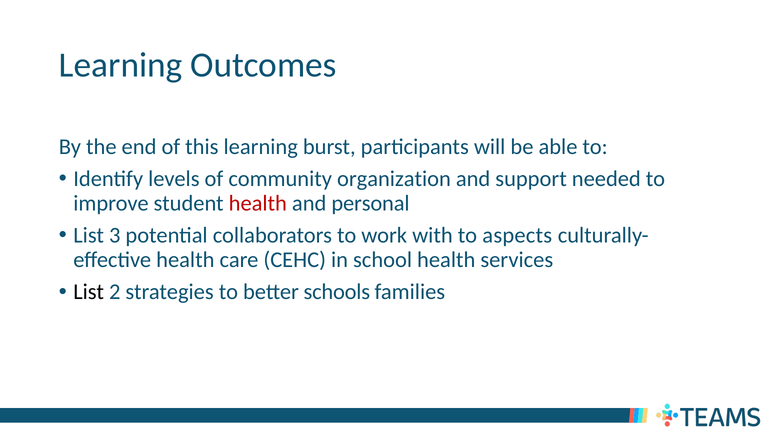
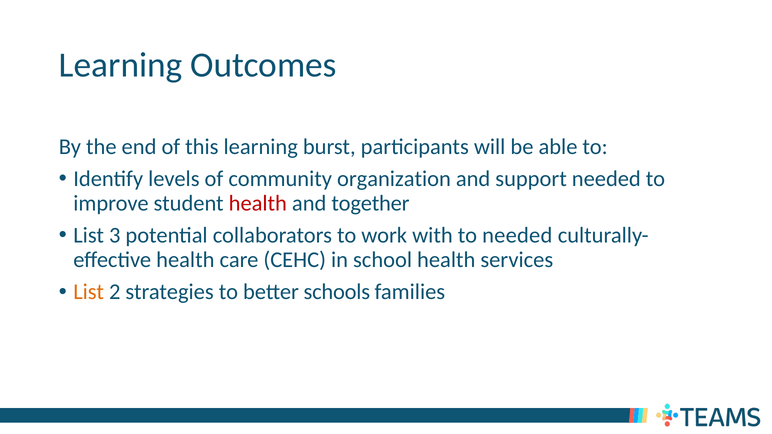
personal: personal -> together
to aspects: aspects -> needed
List at (89, 292) colour: black -> orange
